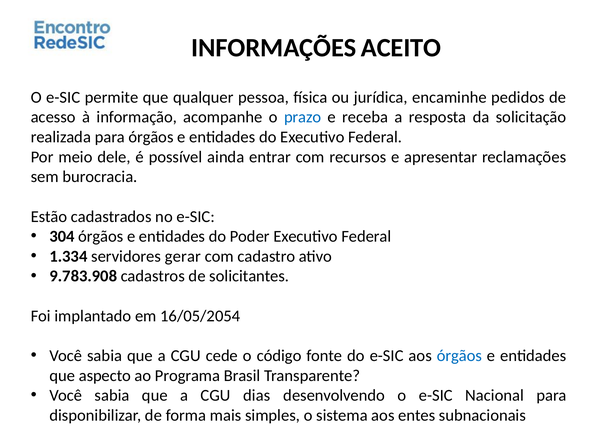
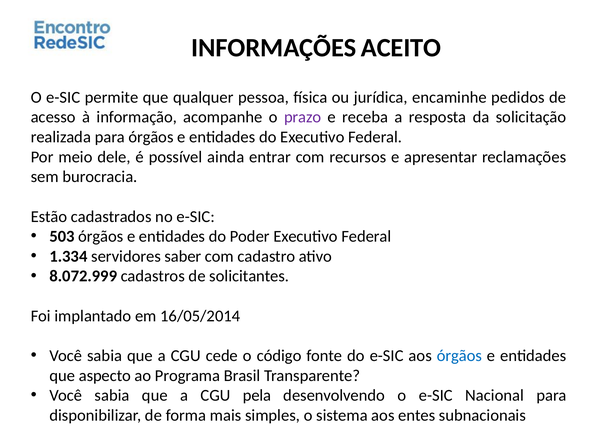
prazo colour: blue -> purple
304: 304 -> 503
gerar: gerar -> saber
9.783.908: 9.783.908 -> 8.072.999
16/05/2054: 16/05/2054 -> 16/05/2014
dias: dias -> pela
